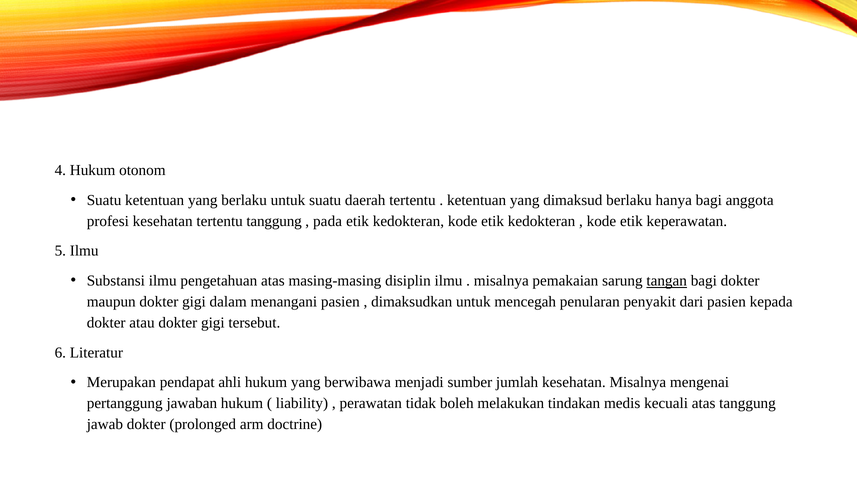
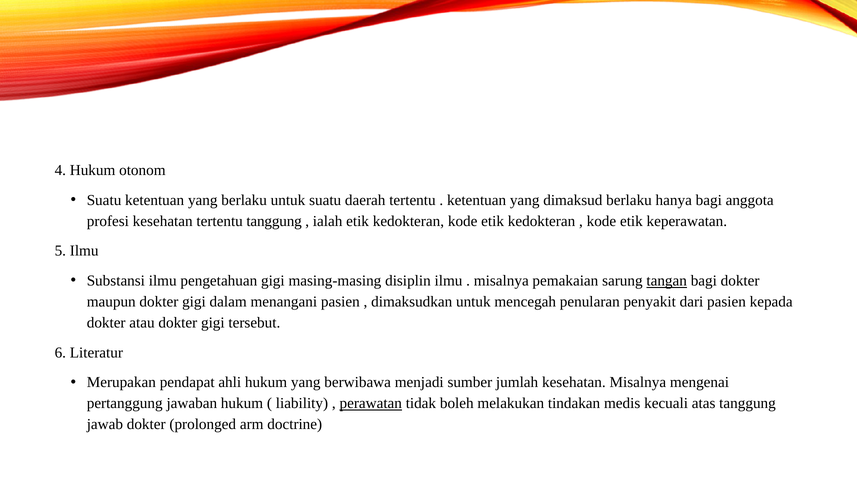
pada: pada -> ialah
pengetahuan atas: atas -> gigi
perawatan underline: none -> present
